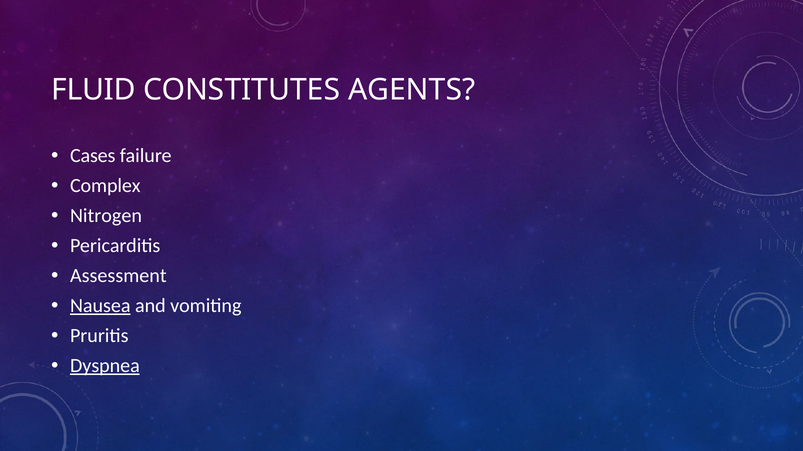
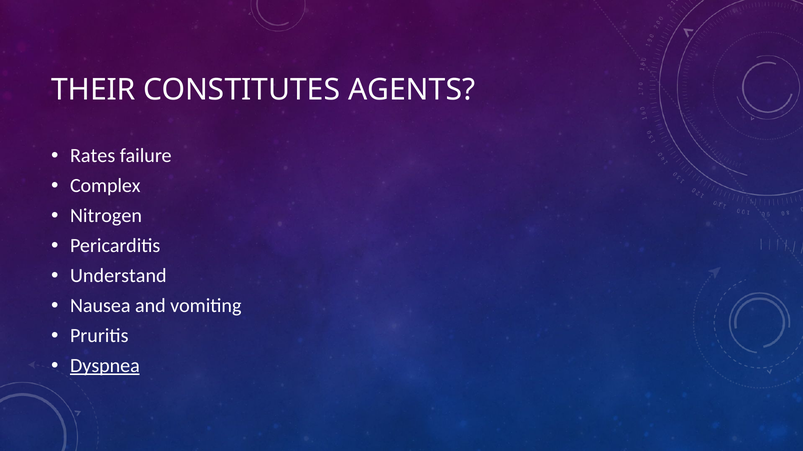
FLUID: FLUID -> THEIR
Cases: Cases -> Rates
Assessment: Assessment -> Understand
Nausea underline: present -> none
